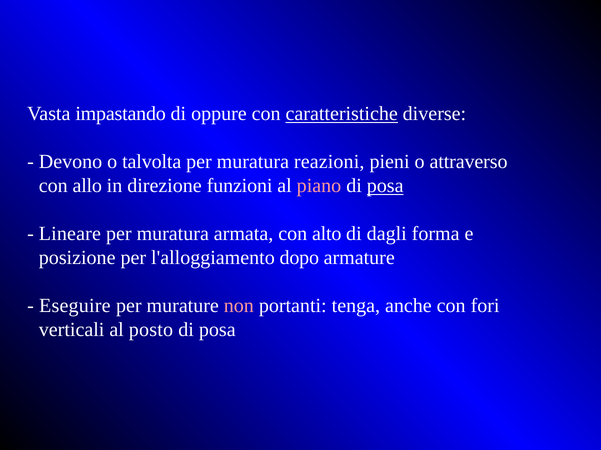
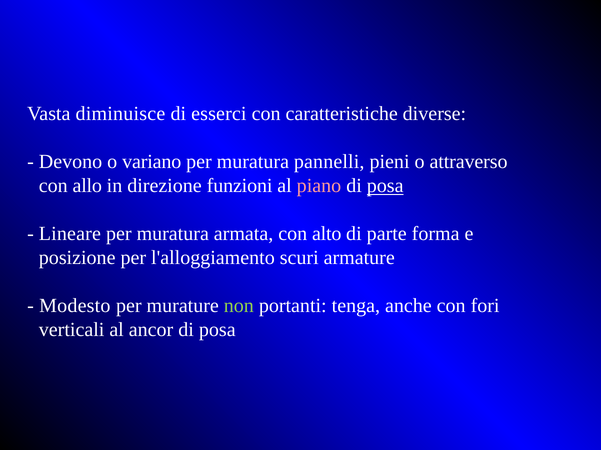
impastando: impastando -> diminuisce
oppure: oppure -> esserci
caratteristiche underline: present -> none
talvolta: talvolta -> variano
reazioni: reazioni -> pannelli
dagli: dagli -> parte
dopo: dopo -> scuri
Eseguire: Eseguire -> Modesto
non colour: pink -> light green
posto: posto -> ancor
